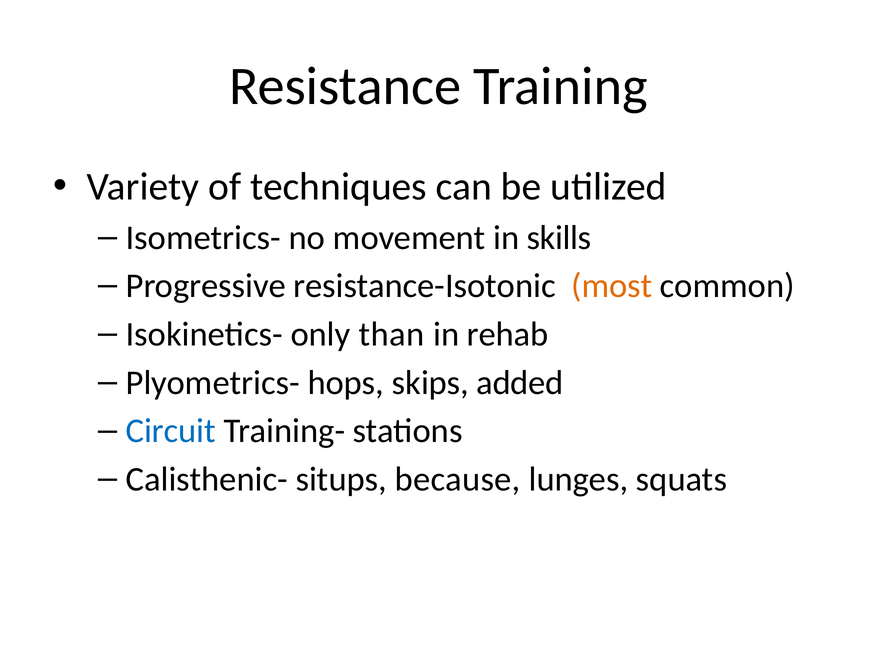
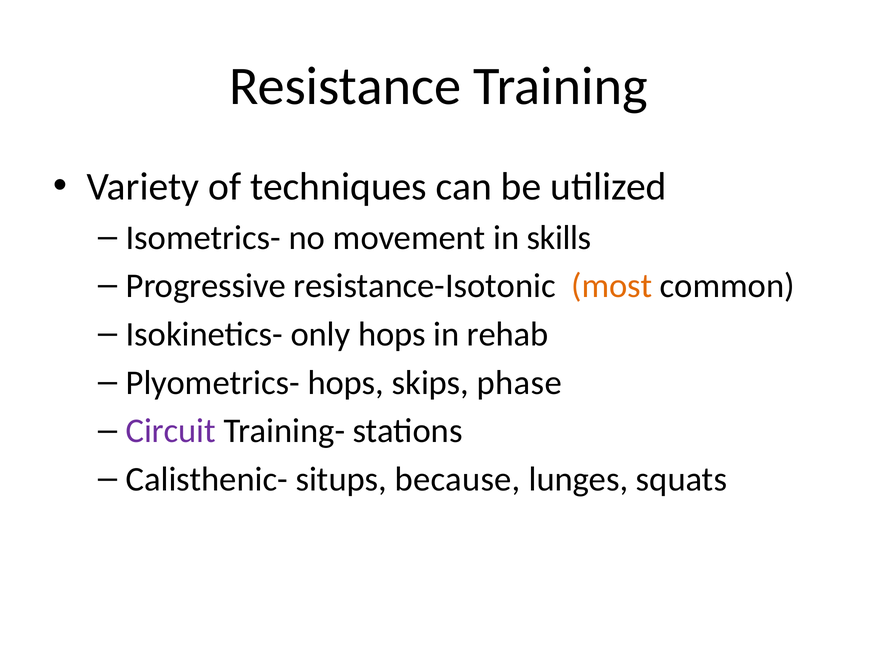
only than: than -> hops
added: added -> phase
Circuit colour: blue -> purple
